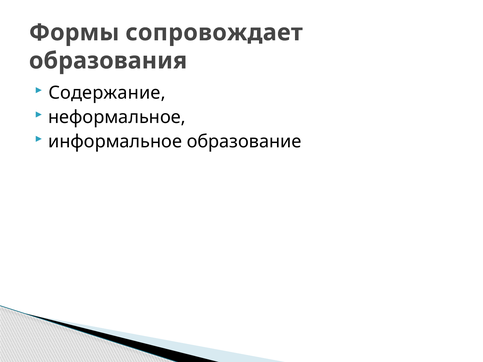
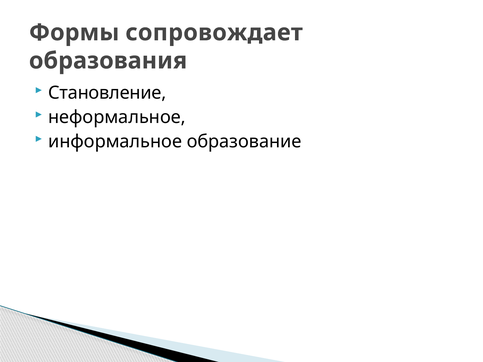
Содержание: Содержание -> Становление
